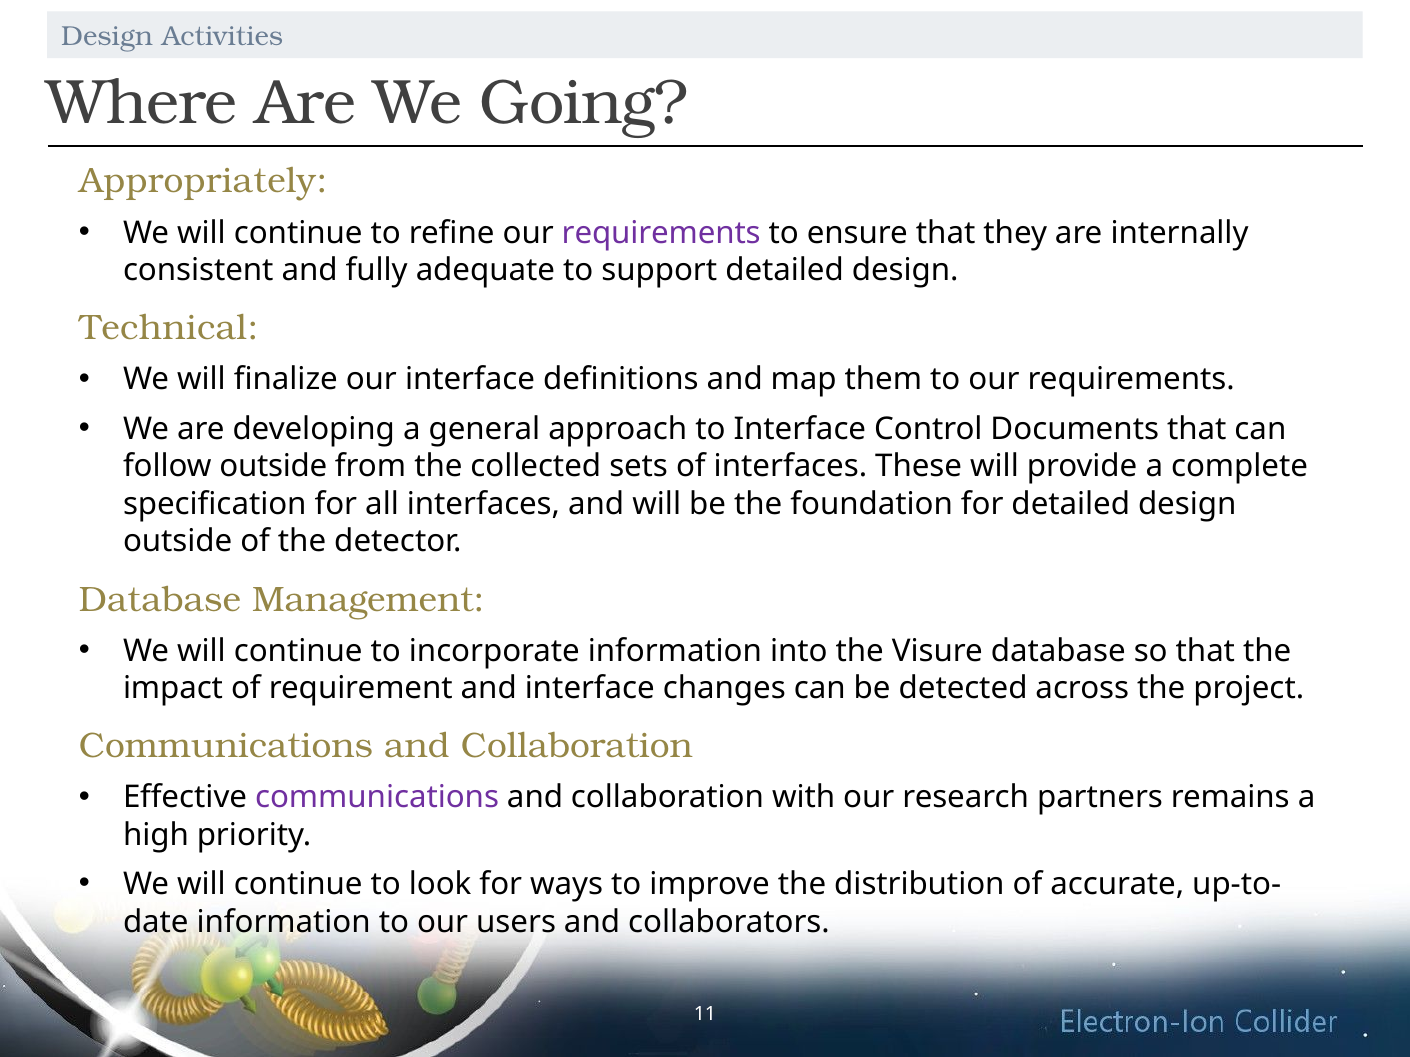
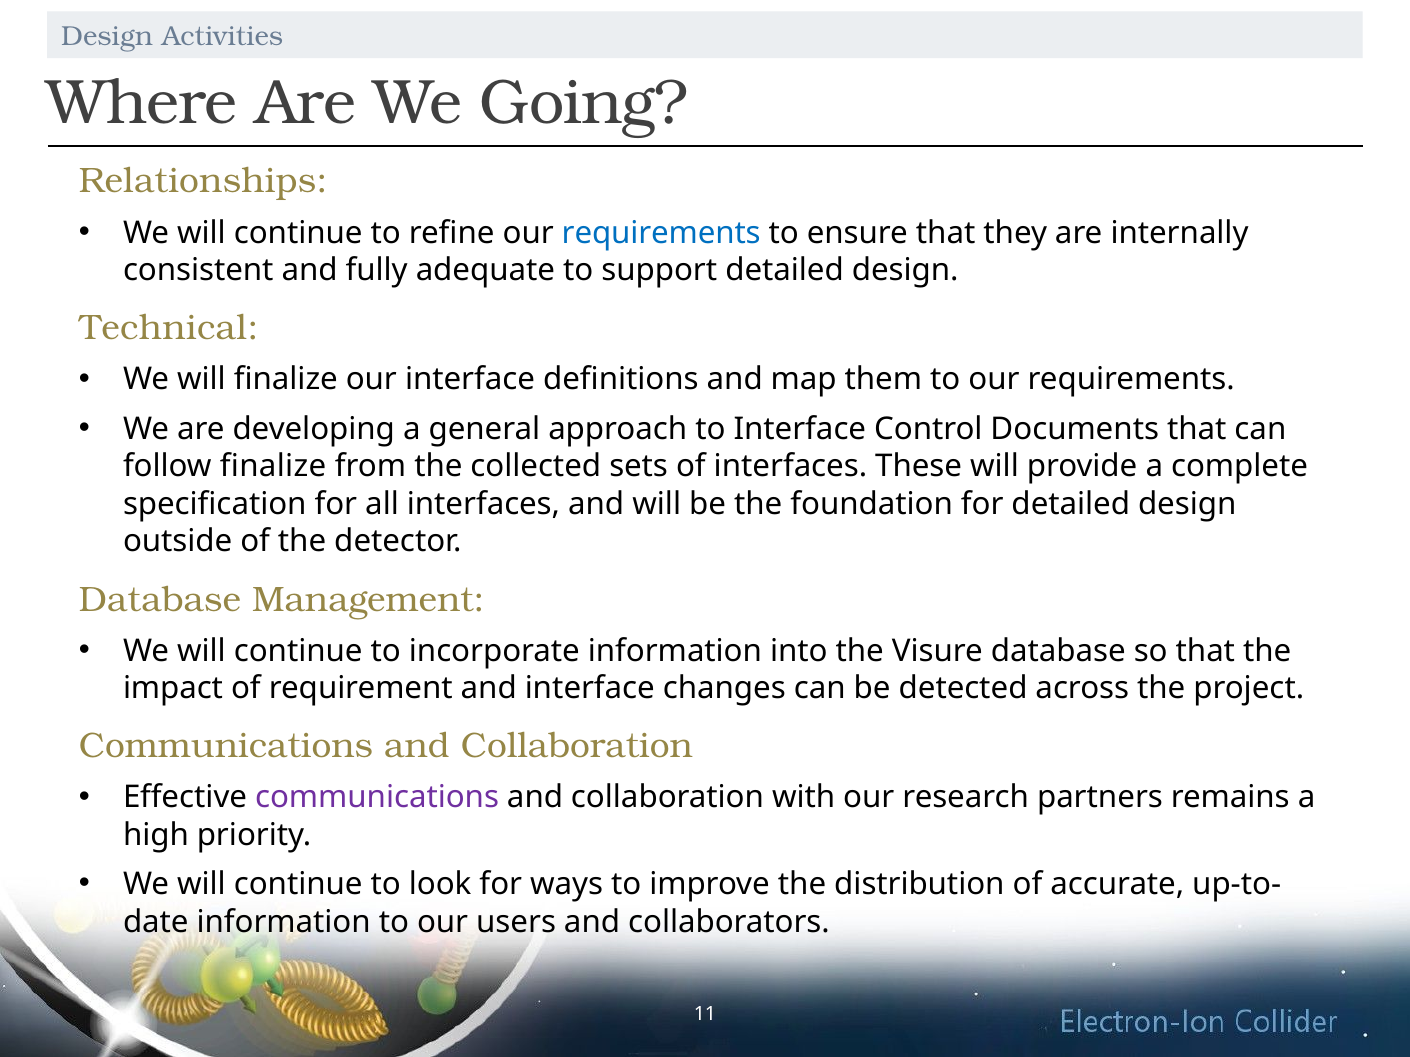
Appropriately: Appropriately -> Relationships
requirements at (661, 233) colour: purple -> blue
follow outside: outside -> finalize
